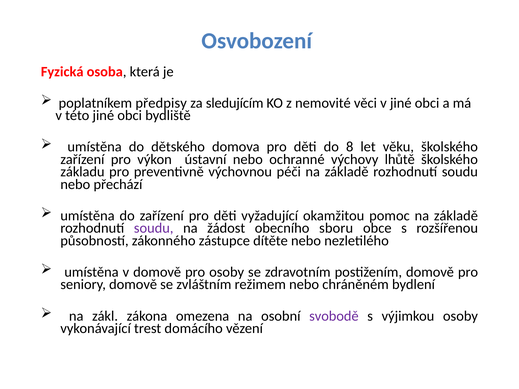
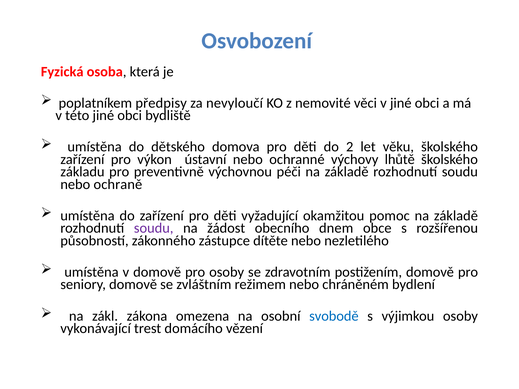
sledujícím: sledujícím -> nevyloučí
8: 8 -> 2
přechází: přechází -> ochraně
sboru: sboru -> dnem
svobodě colour: purple -> blue
